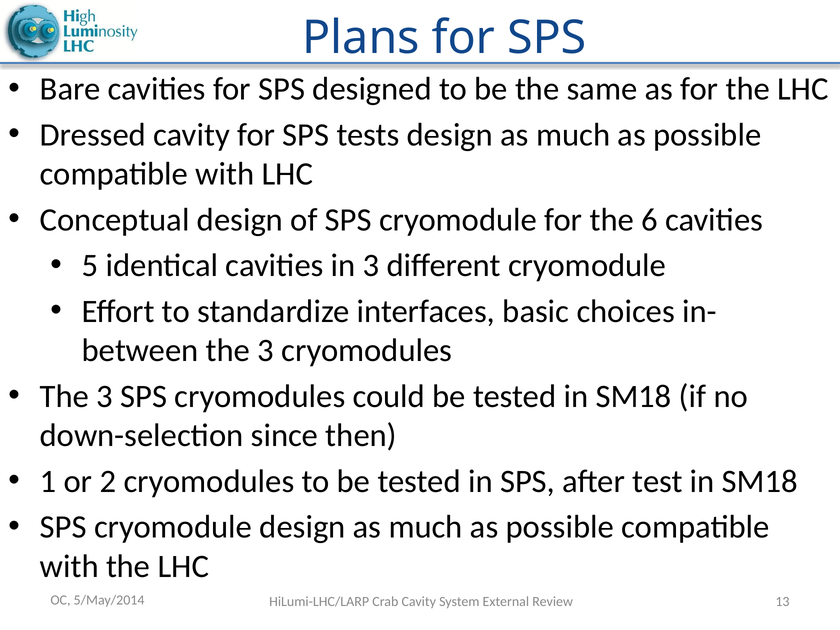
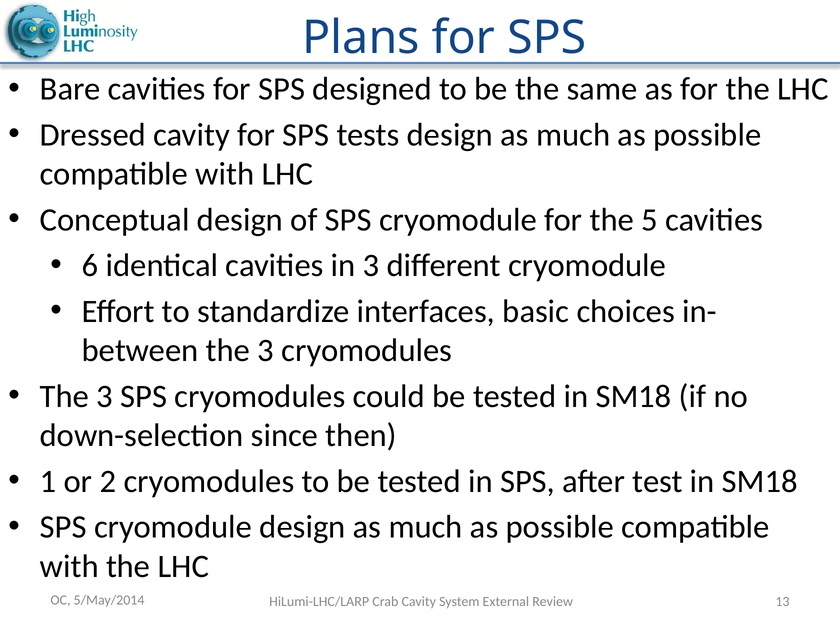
6: 6 -> 5
5: 5 -> 6
